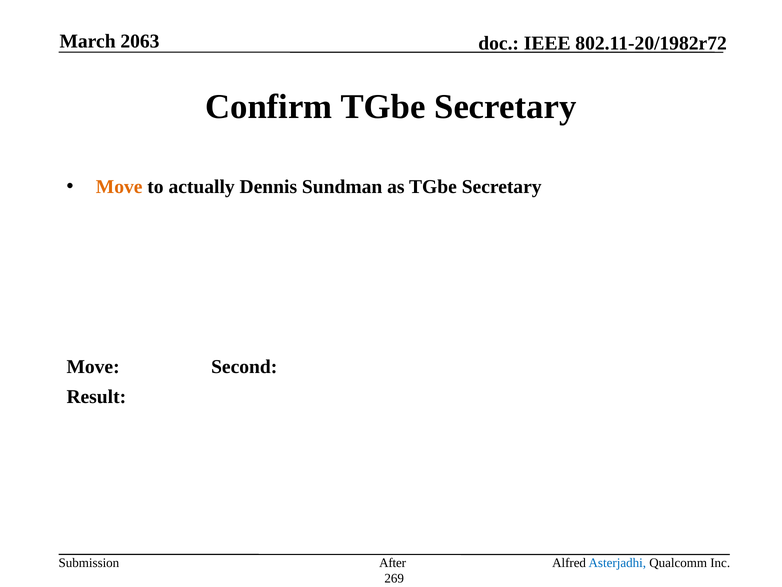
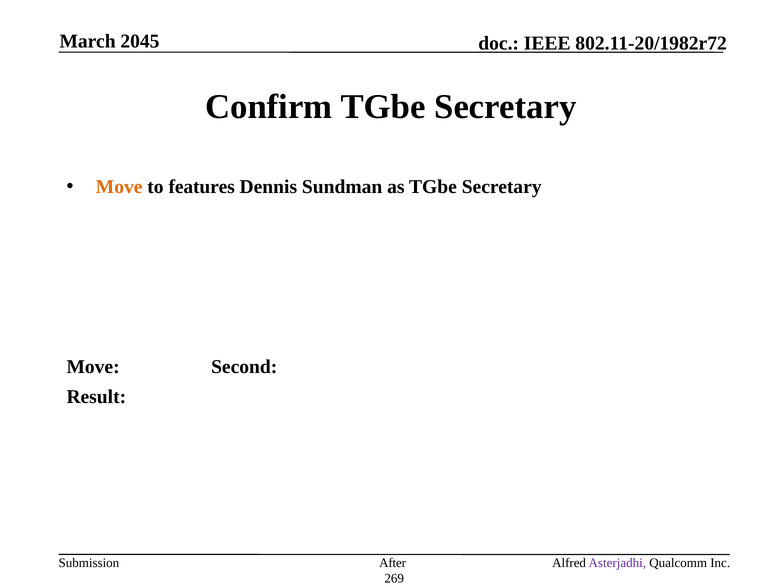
2063: 2063 -> 2045
actually: actually -> features
Asterjadhi colour: blue -> purple
